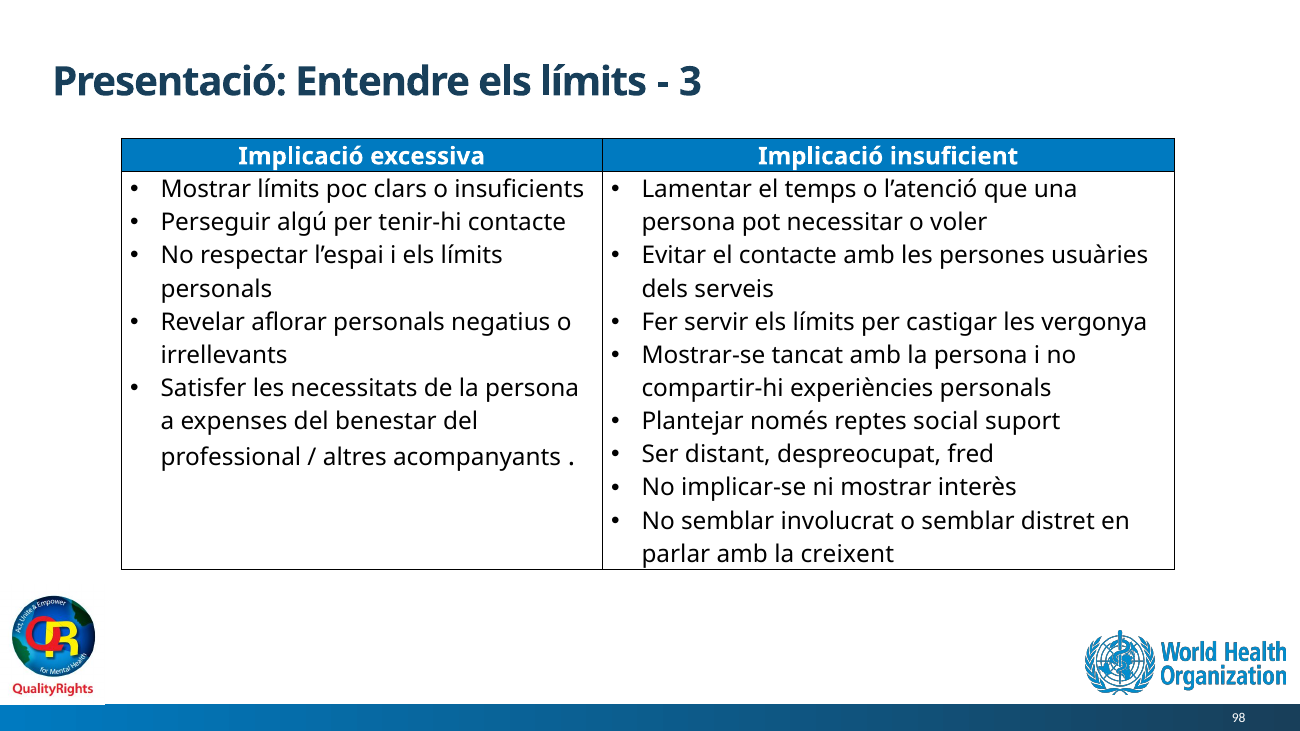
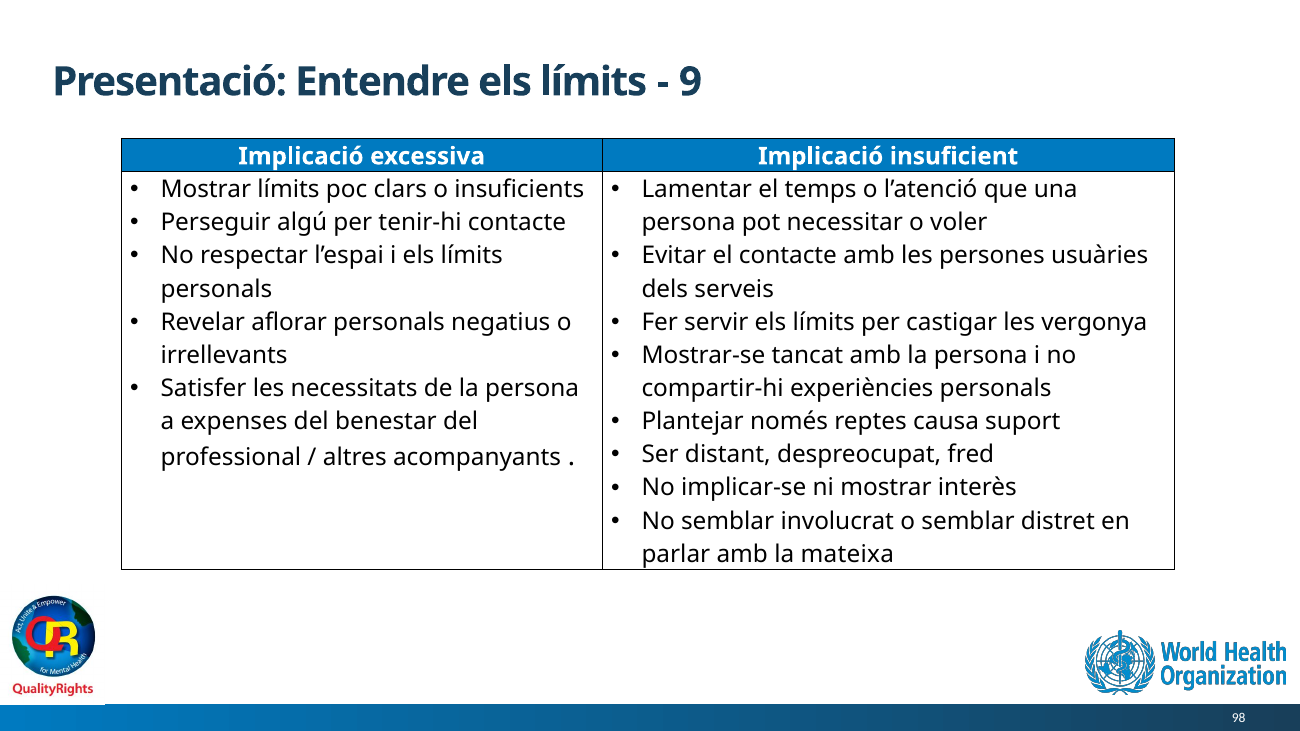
3: 3 -> 9
social: social -> causa
creixent: creixent -> mateixa
